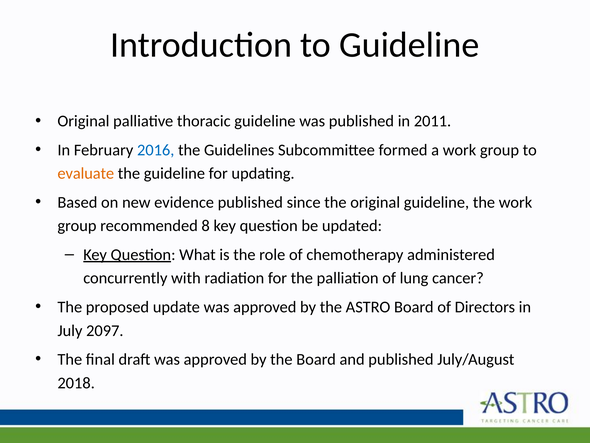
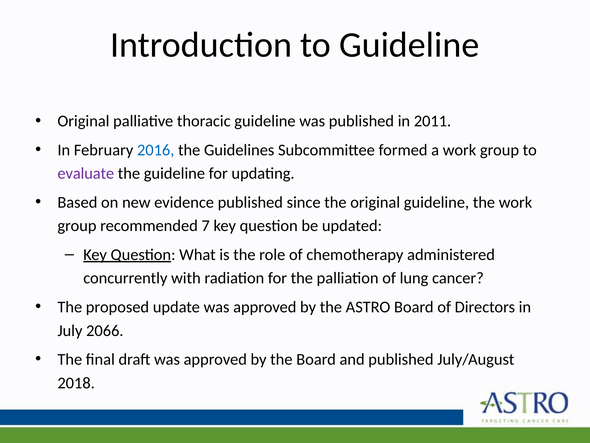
evaluate colour: orange -> purple
8: 8 -> 7
2097: 2097 -> 2066
